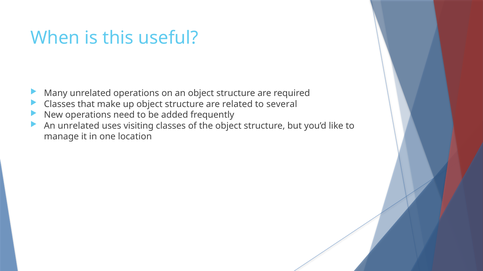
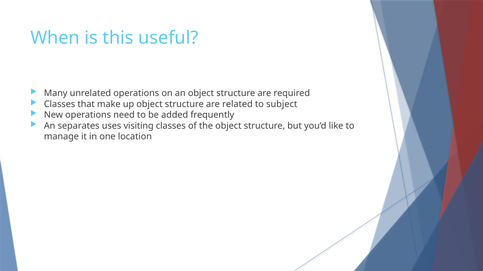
several: several -> subject
An unrelated: unrelated -> separates
